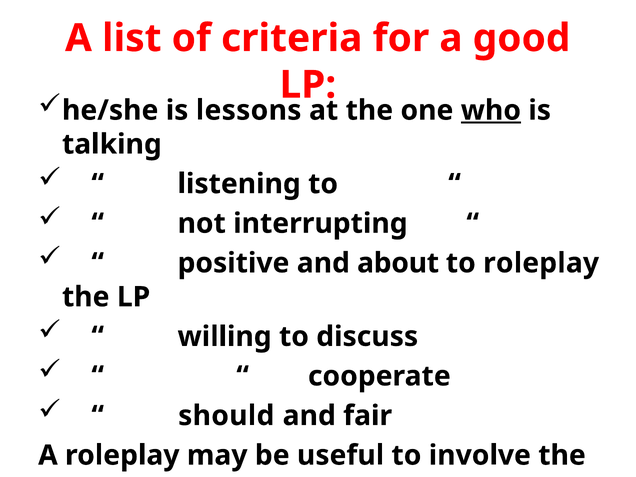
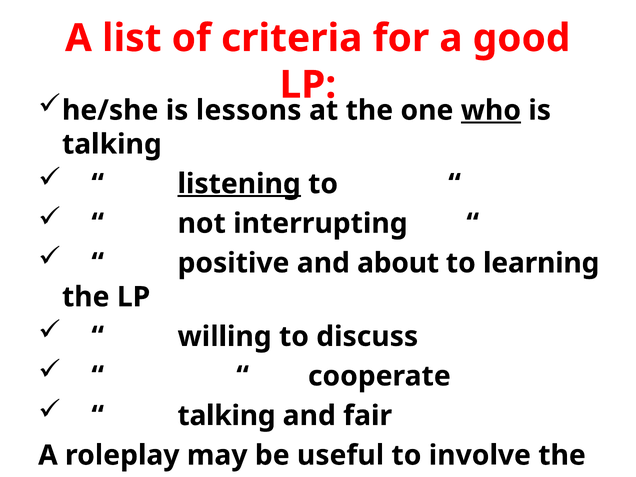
listening underline: none -> present
to roleplay: roleplay -> learning
should at (226, 416): should -> talking
